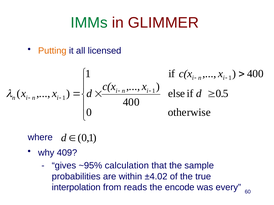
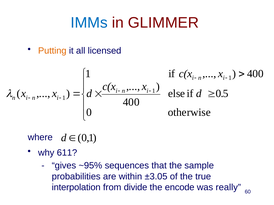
IMMs colour: green -> blue
409: 409 -> 611
calculation: calculation -> sequences
±4.02: ±4.02 -> ±3.05
reads: reads -> divide
every: every -> really
